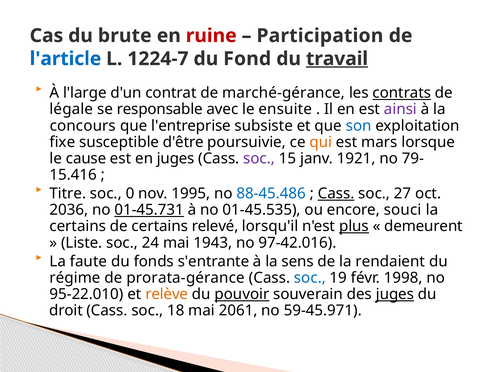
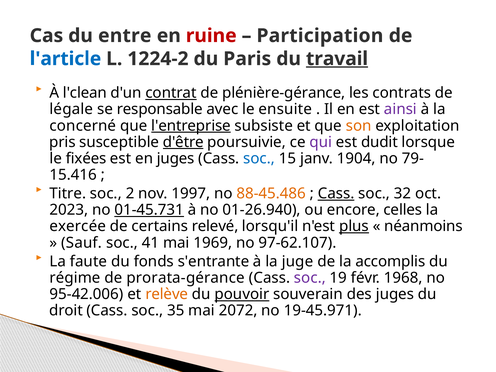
brute: brute -> entre
1224‐7: 1224‐7 -> 1224‐2
Fond: Fond -> Paris
l'large: l'large -> l'clean
contrat underline: none -> present
marché‐gérance: marché‐gérance -> plénière‐gérance
contrats underline: present -> none
concours: concours -> concerné
l'entreprise underline: none -> present
son colour: blue -> orange
fixe: fixe -> pris
d'être underline: none -> present
qui colour: orange -> purple
mars: mars -> dudit
cause: cause -> fixées
soc at (259, 158) colour: purple -> blue
1921: 1921 -> 1904
0: 0 -> 2
1995: 1995 -> 1997
88‐45.486 colour: blue -> orange
27: 27 -> 32
2036: 2036 -> 2023
01‐45.535: 01‐45.535 -> 01‐26.940
souci: souci -> celles
certains at (78, 226): certains -> exercée
demeurent: demeurent -> néanmoins
Liste: Liste -> Sauf
24: 24 -> 41
1943: 1943 -> 1969
97‐42.016: 97‐42.016 -> 97‐62.107
sens: sens -> juge
rendaient: rendaient -> accomplis
soc at (310, 278) colour: blue -> purple
1998: 1998 -> 1968
95‐22.010: 95‐22.010 -> 95‐42.006
juges at (395, 294) underline: present -> none
18: 18 -> 35
2061: 2061 -> 2072
59‐45.971: 59‐45.971 -> 19‐45.971
